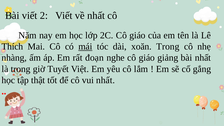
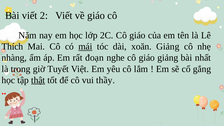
về nhất: nhất -> giáo
xoăn Trong: Trong -> Giảng
thật underline: none -> present
vui nhất: nhất -> thầy
